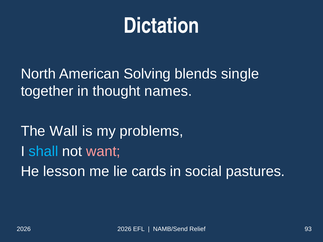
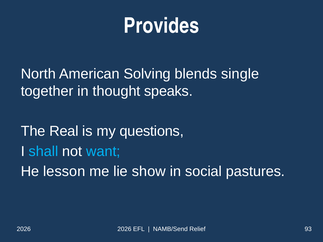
Dictation: Dictation -> Provides
names: names -> speaks
Wall: Wall -> Real
problems: problems -> questions
want colour: pink -> light blue
cards: cards -> show
